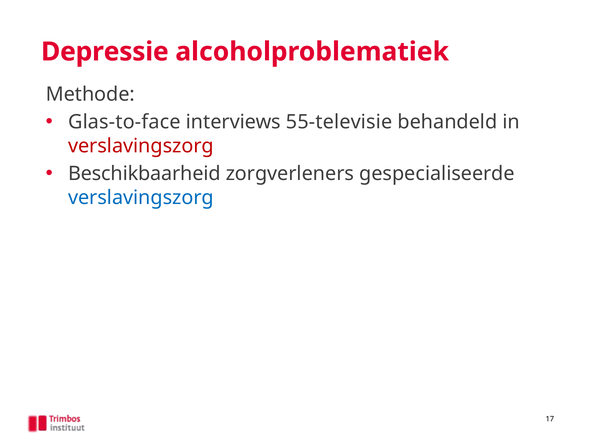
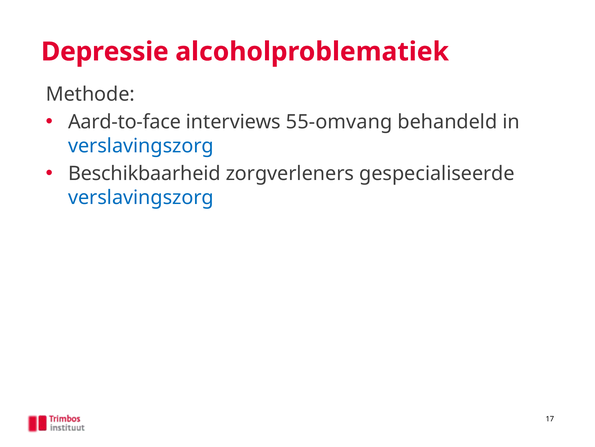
Glas-to-face: Glas-to-face -> Aard-to-face
55-televisie: 55-televisie -> 55-omvang
verslavingszorg at (141, 146) colour: red -> blue
